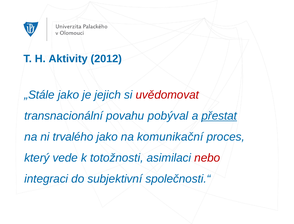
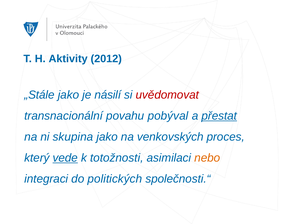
jejich: jejich -> násilí
trvalého: trvalého -> skupina
komunikační: komunikační -> venkovských
vede underline: none -> present
nebo colour: red -> orange
subjektivní: subjektivní -> politických
